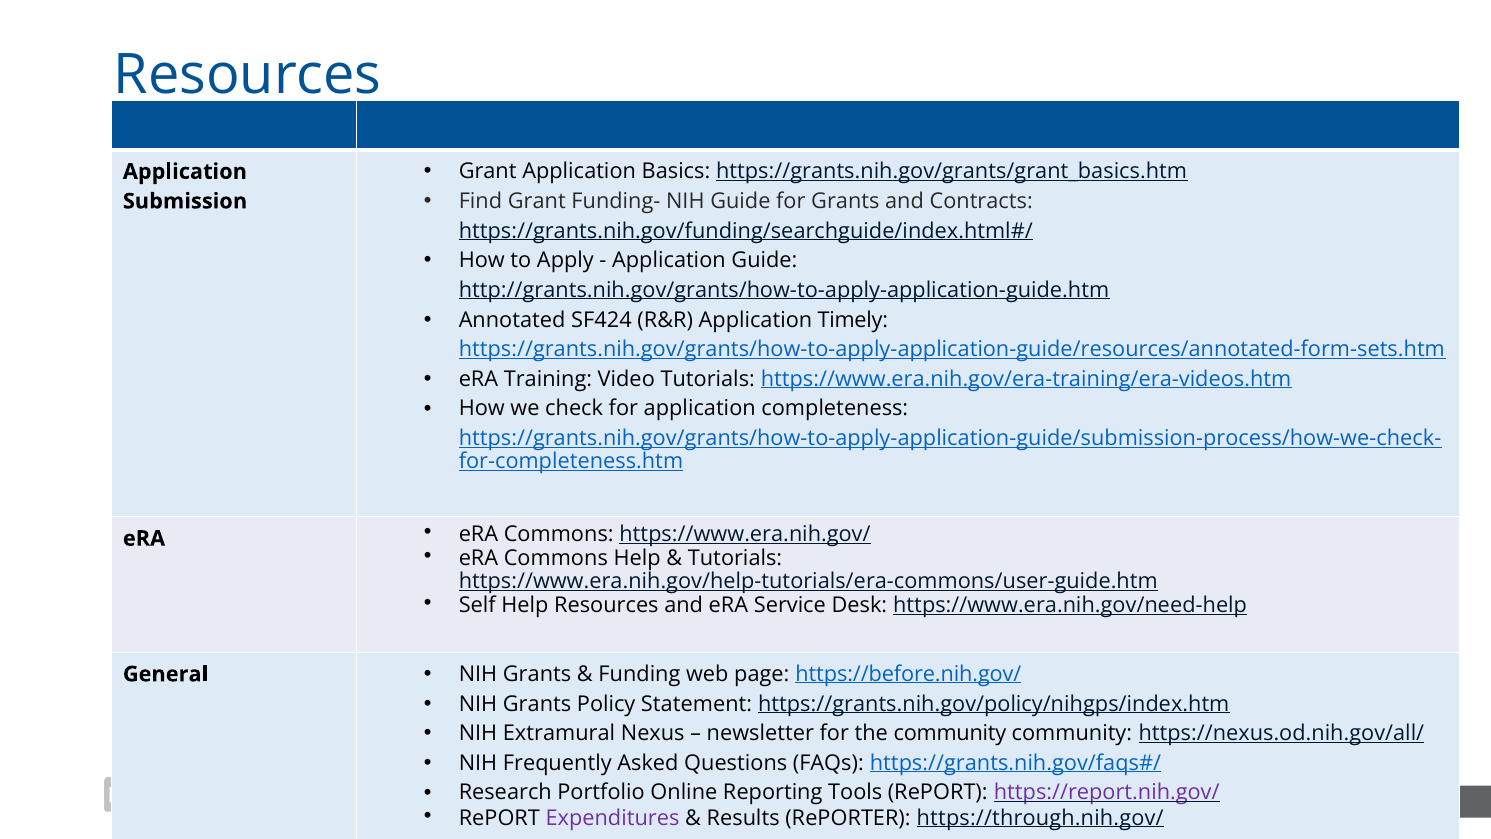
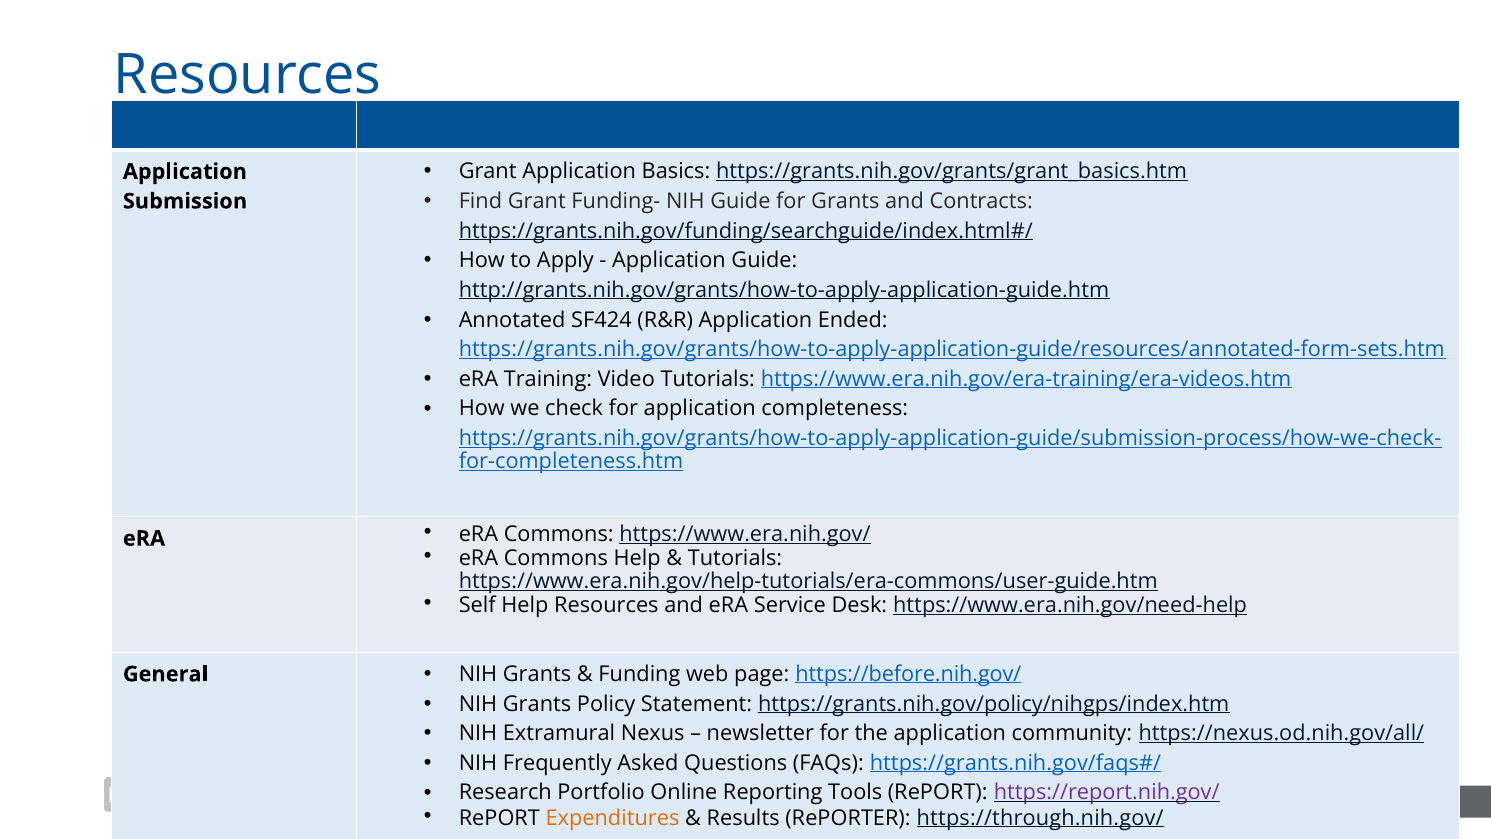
Timely: Timely -> Ended
the community: community -> application
Expenditures colour: purple -> orange
